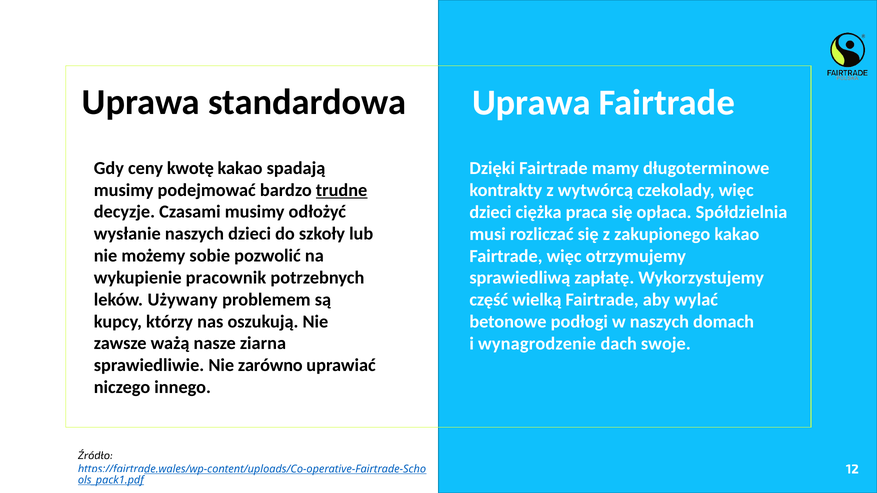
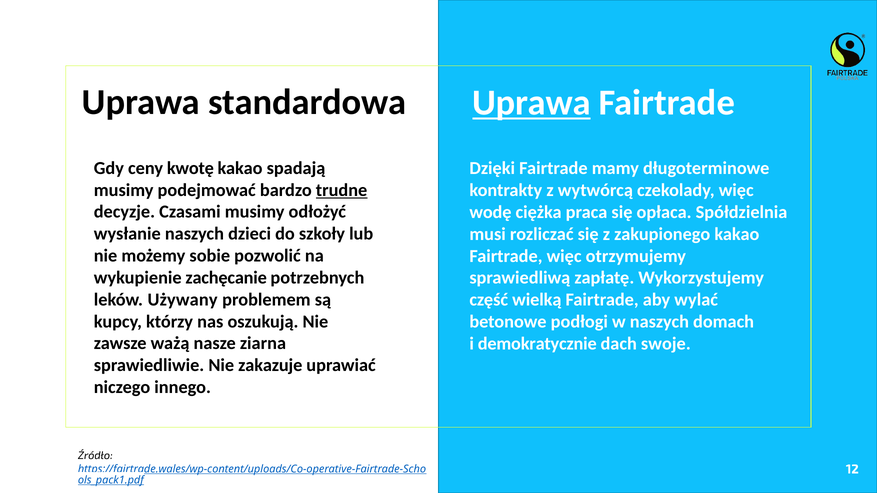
Uprawa at (531, 103) underline: none -> present
dzieci at (490, 212): dzieci -> wodę
pracownik: pracownik -> zachęcanie
wynagrodzenie: wynagrodzenie -> demokratycznie
zarówno: zarówno -> zakazuje
